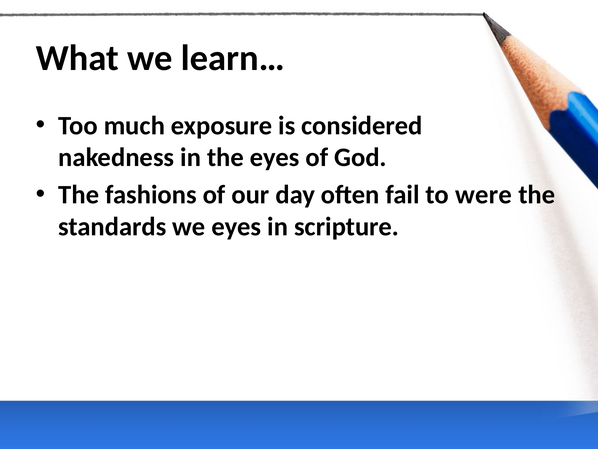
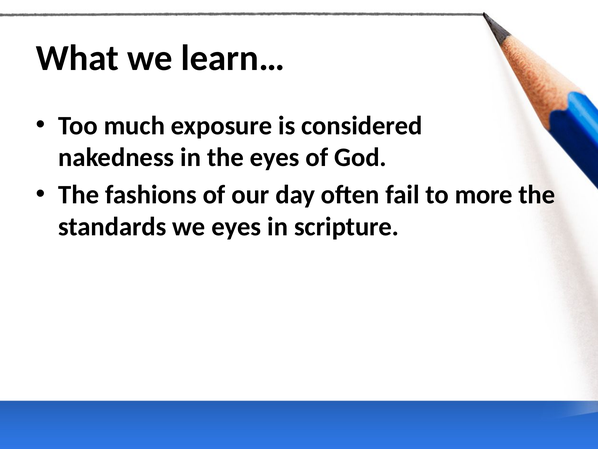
were: were -> more
